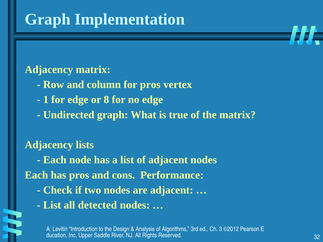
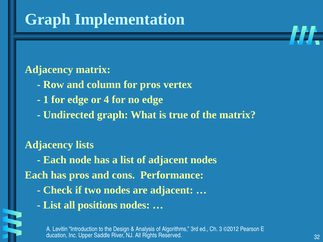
8: 8 -> 4
detected: detected -> positions
